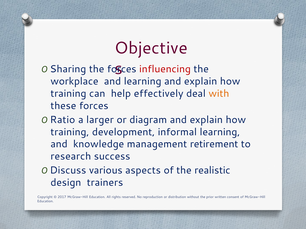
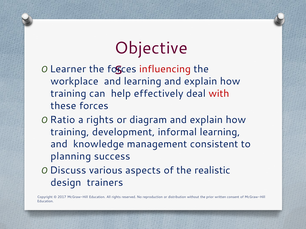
Sharing: Sharing -> Learner
with colour: orange -> red
a larger: larger -> rights
retirement: retirement -> consistent
research: research -> planning
